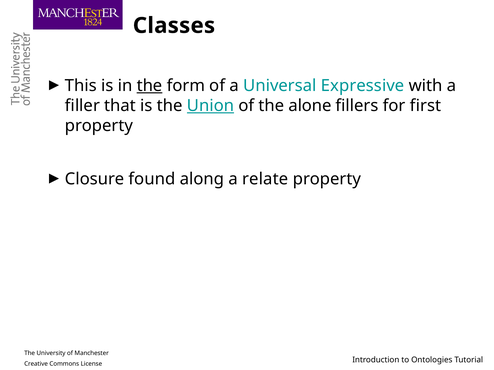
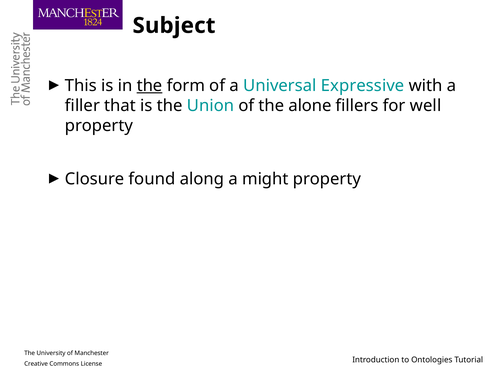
Classes: Classes -> Subject
Union underline: present -> none
first: first -> well
relate: relate -> might
